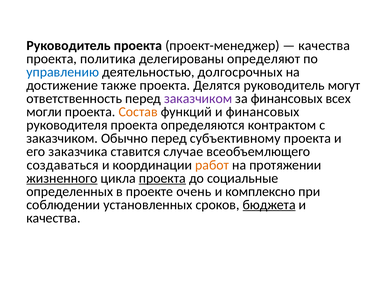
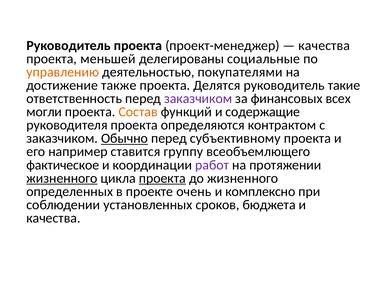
политика: политика -> меньшей
определяют: определяют -> социальные
управлению colour: blue -> orange
долгосрочных: долгосрочных -> покупателями
могут: могут -> такие
и финансовых: финансовых -> содержащие
Обычно underline: none -> present
заказчика: заказчика -> например
случае: случае -> группу
создаваться: создаваться -> фактическое
работ colour: orange -> purple
до социальные: социальные -> жизненного
бюджета underline: present -> none
